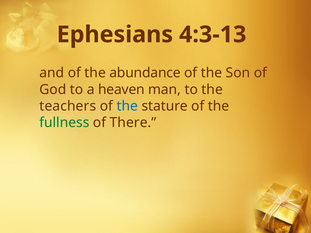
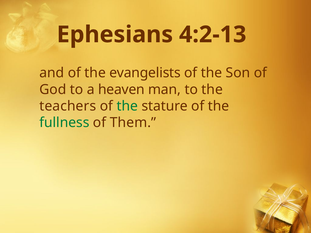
4:3-13: 4:3-13 -> 4:2-13
abundance: abundance -> evangelists
the at (127, 106) colour: blue -> green
There: There -> Them
